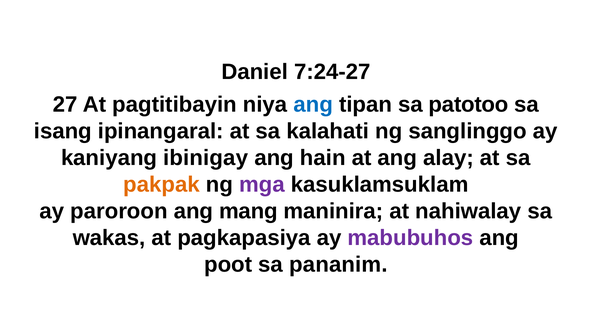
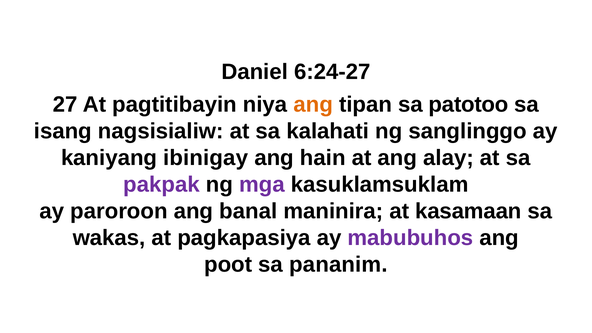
7:24-27: 7:24-27 -> 6:24-27
ang at (313, 105) colour: blue -> orange
ipinangaral: ipinangaral -> nagsisialiw
pakpak colour: orange -> purple
mang: mang -> banal
nahiwalay: nahiwalay -> kasamaan
